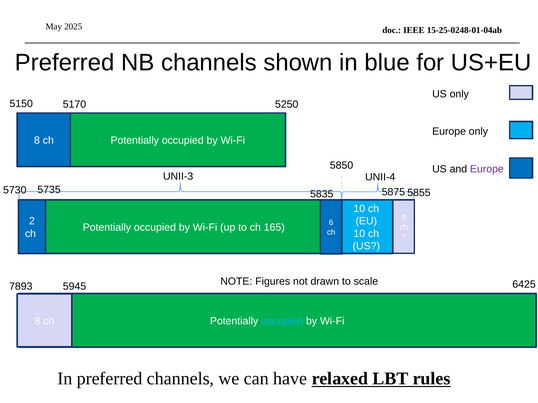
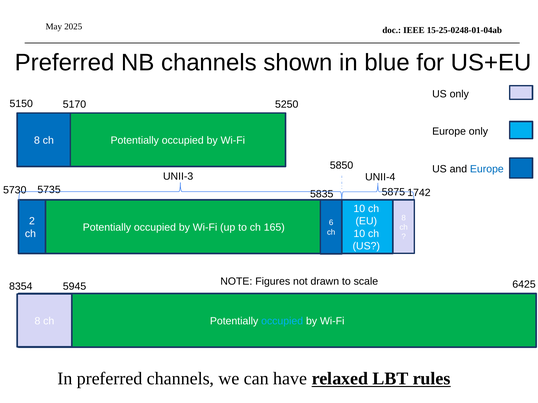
Europe at (487, 169) colour: purple -> blue
5855: 5855 -> 1742
7893: 7893 -> 8354
